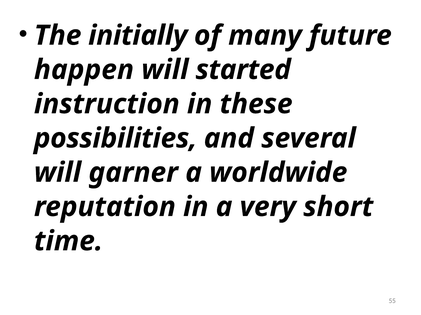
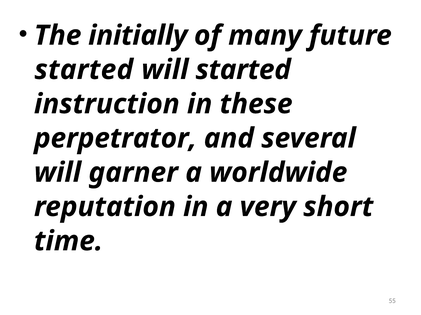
happen at (84, 70): happen -> started
possibilities: possibilities -> perpetrator
